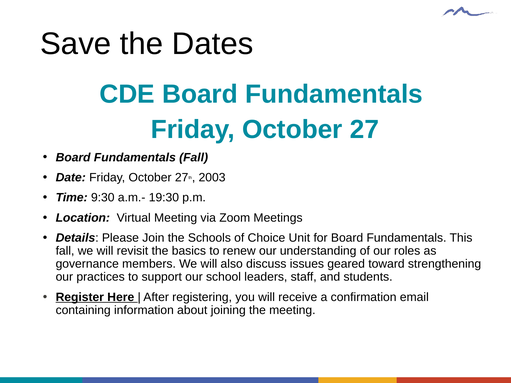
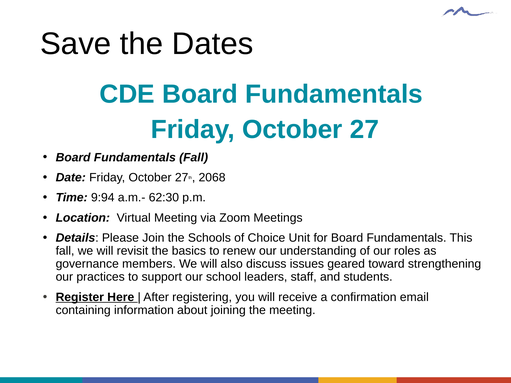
2003: 2003 -> 2068
9:30: 9:30 -> 9:94
19:30: 19:30 -> 62:30
